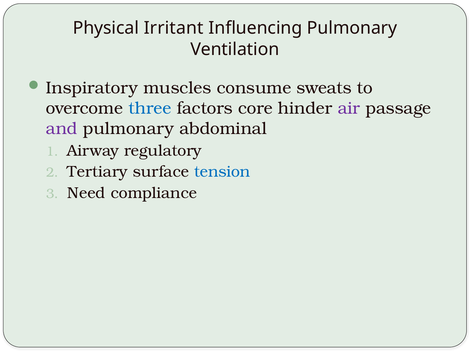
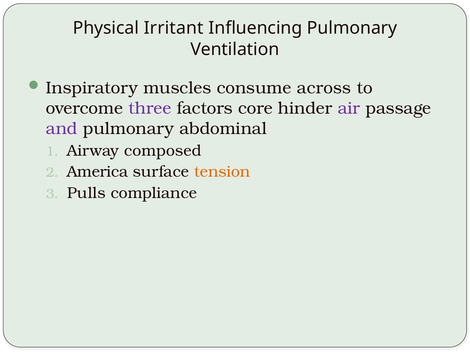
sweats: sweats -> across
three colour: blue -> purple
regulatory: regulatory -> composed
Tertiary: Tertiary -> America
tension colour: blue -> orange
Need: Need -> Pulls
